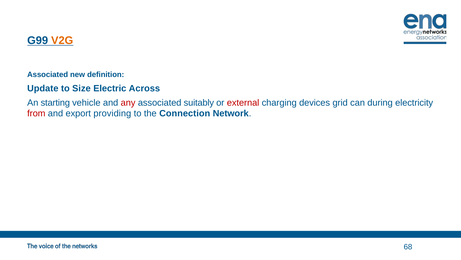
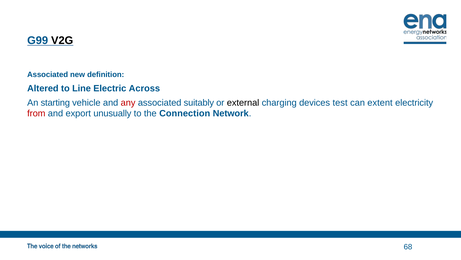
V2G colour: orange -> black
Update: Update -> Altered
Size: Size -> Line
external colour: red -> black
grid: grid -> test
during: during -> extent
providing: providing -> unusually
